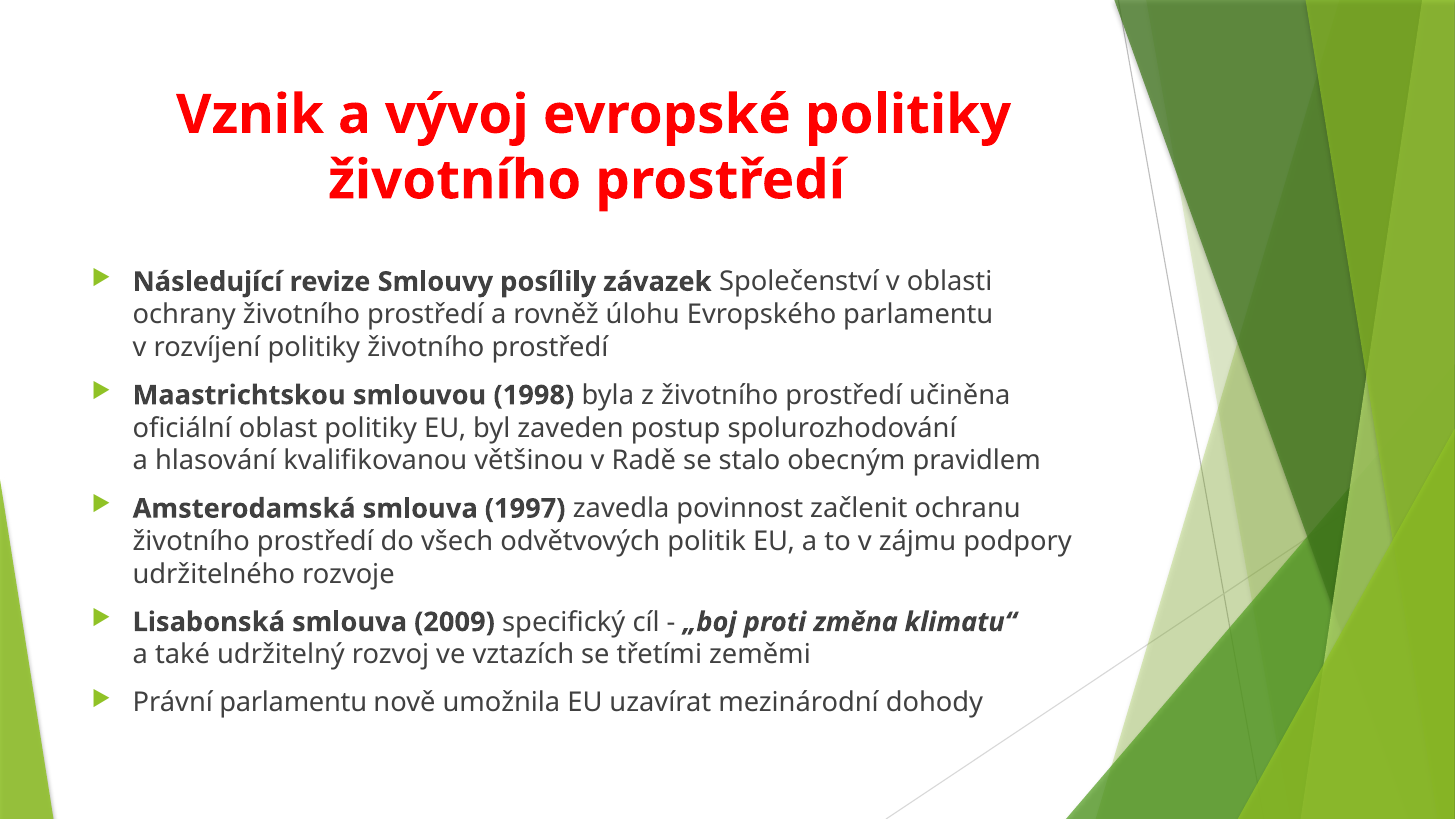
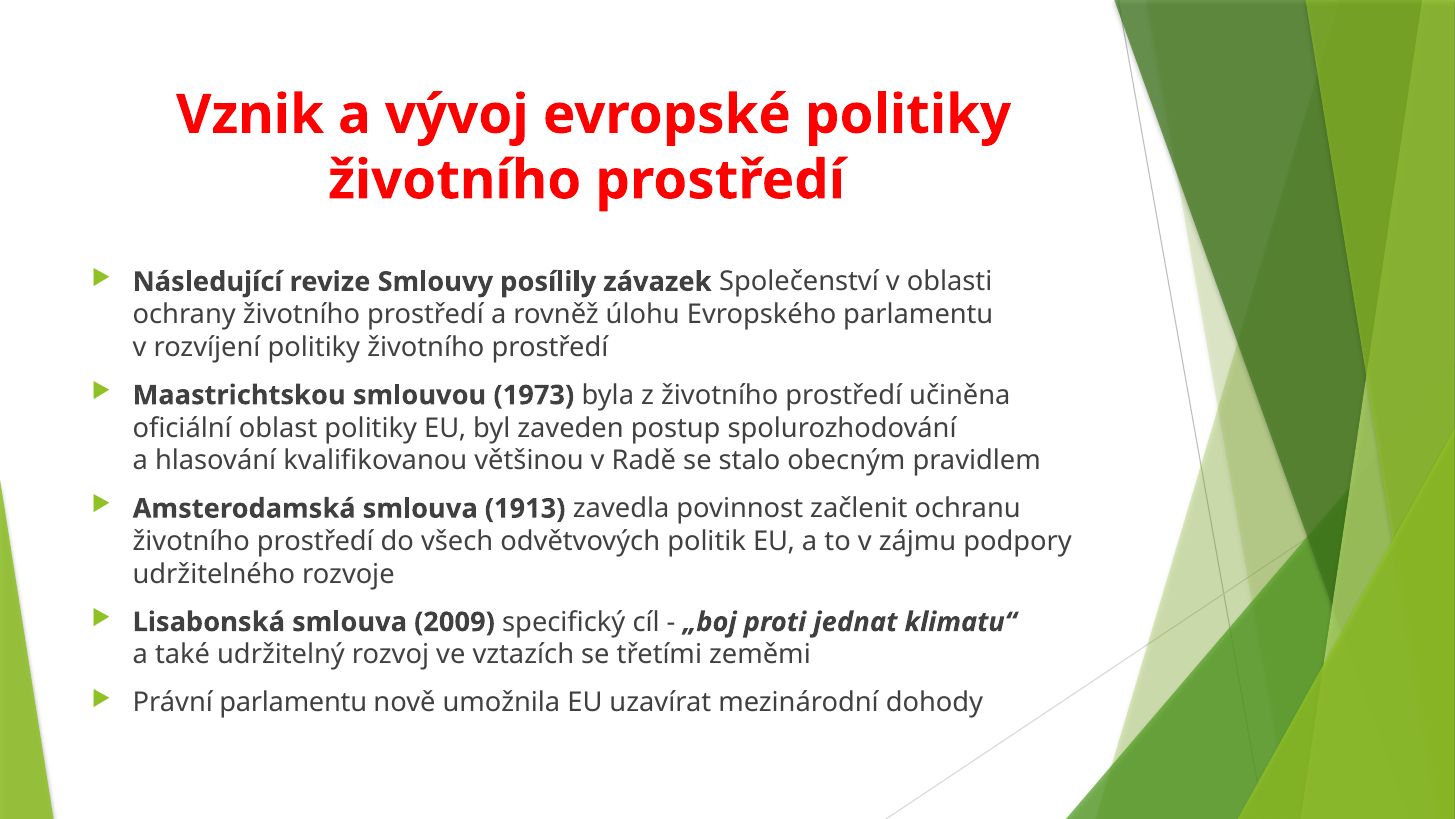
1998: 1998 -> 1973
1997: 1997 -> 1913
změna: změna -> jednat
